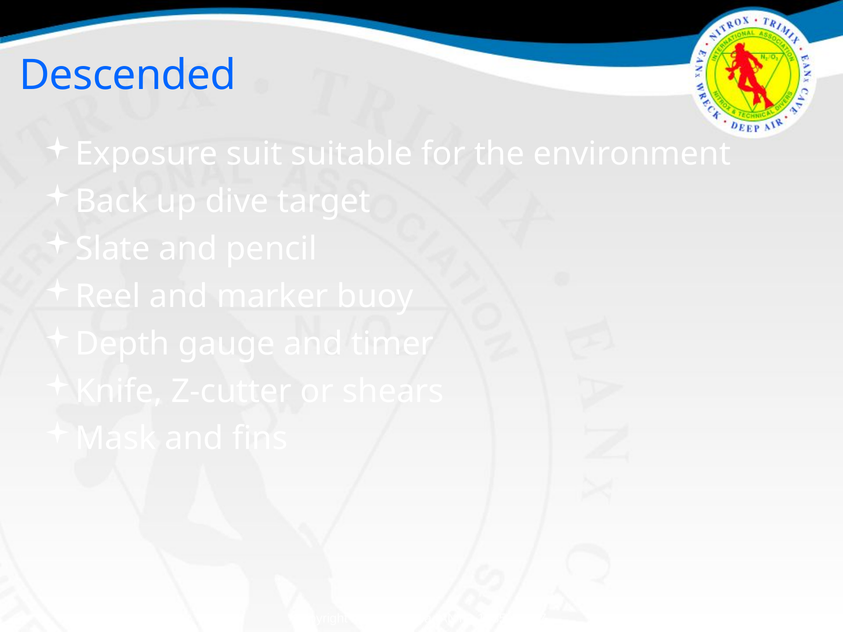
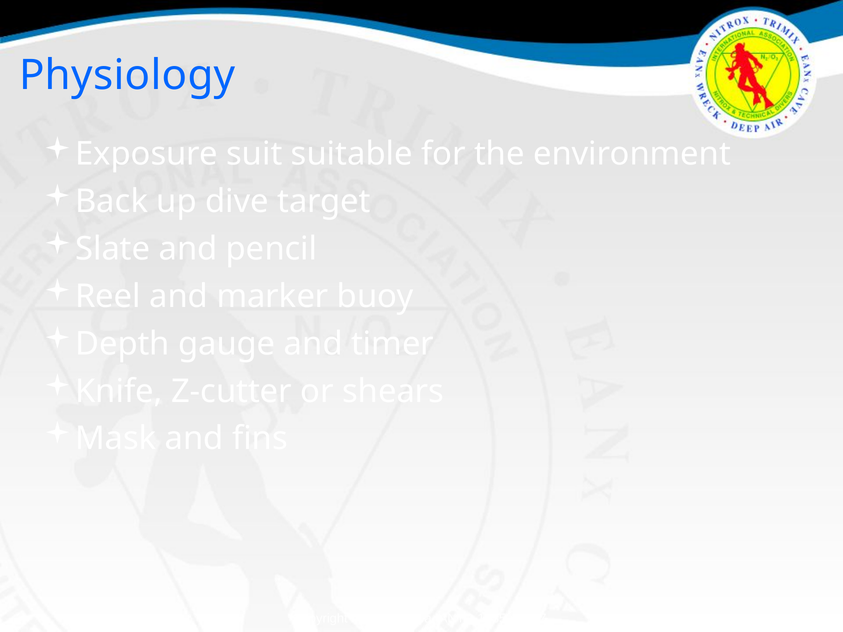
Descended: Descended -> Physiology
